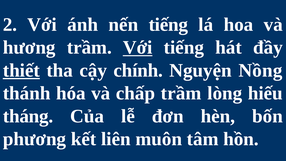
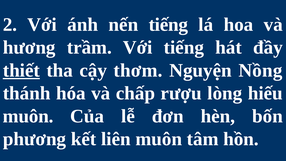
Với at (138, 47) underline: present -> none
chính: chính -> thơm
chấp trầm: trầm -> rượu
tháng at (28, 116): tháng -> muôn
